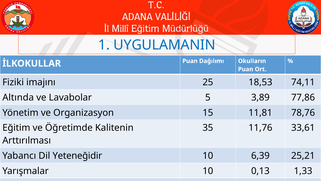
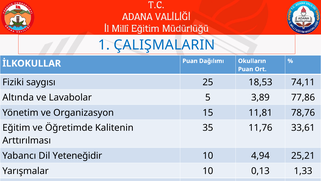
UYGULAMANIN: UYGULAMANIN -> ÇALIŞMALARIN
imajını: imajını -> saygısı
6,39: 6,39 -> 4,94
